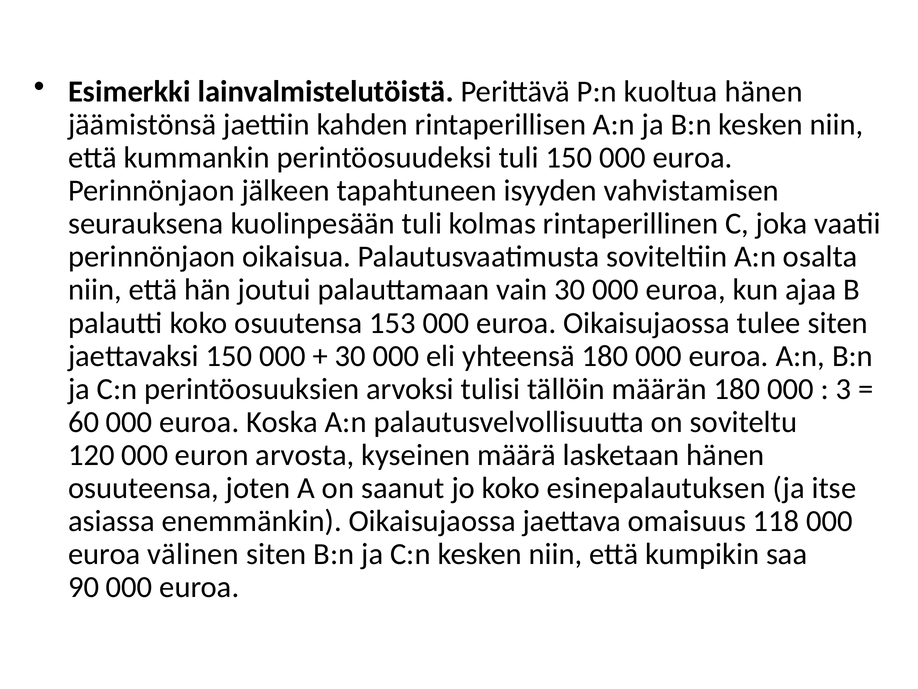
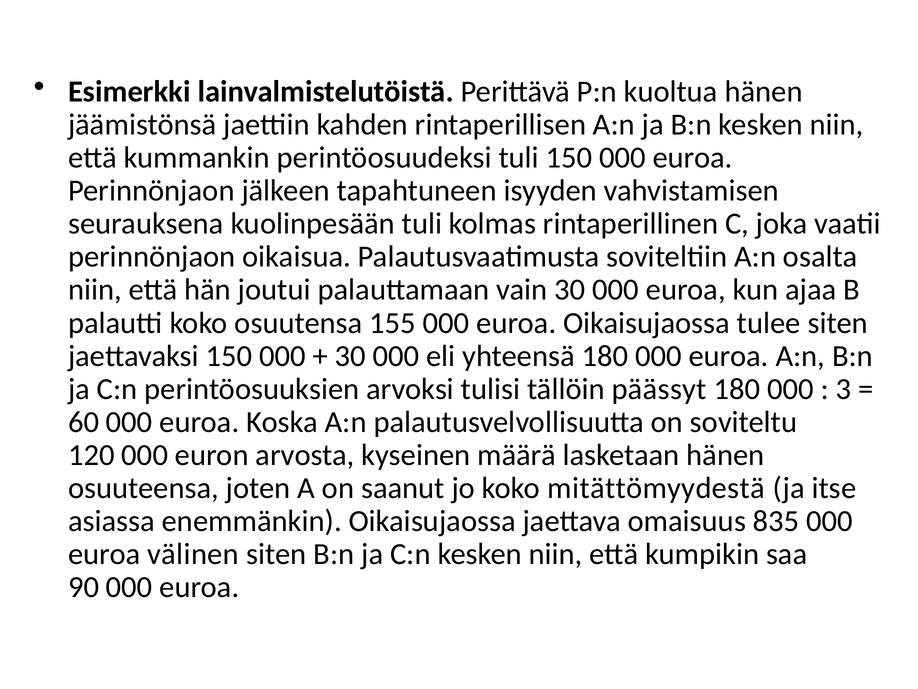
153: 153 -> 155
määrän: määrän -> päässyt
esinepalautuksen: esinepalautuksen -> mitättömyydestä
118: 118 -> 835
